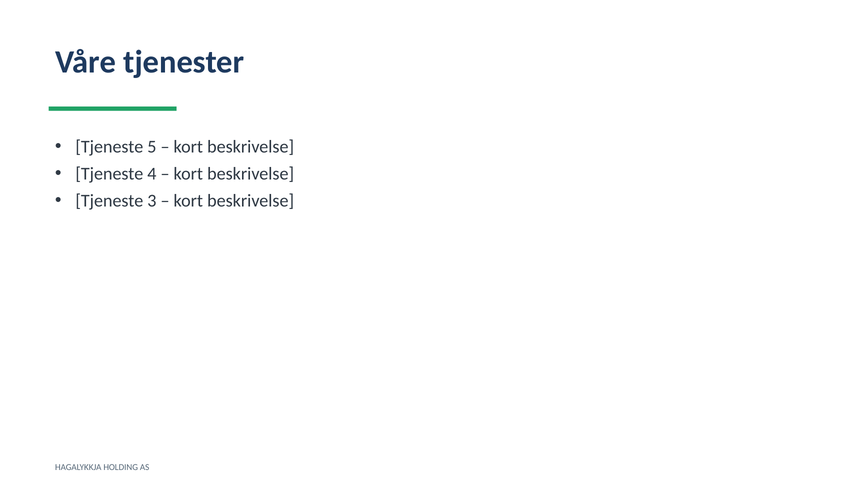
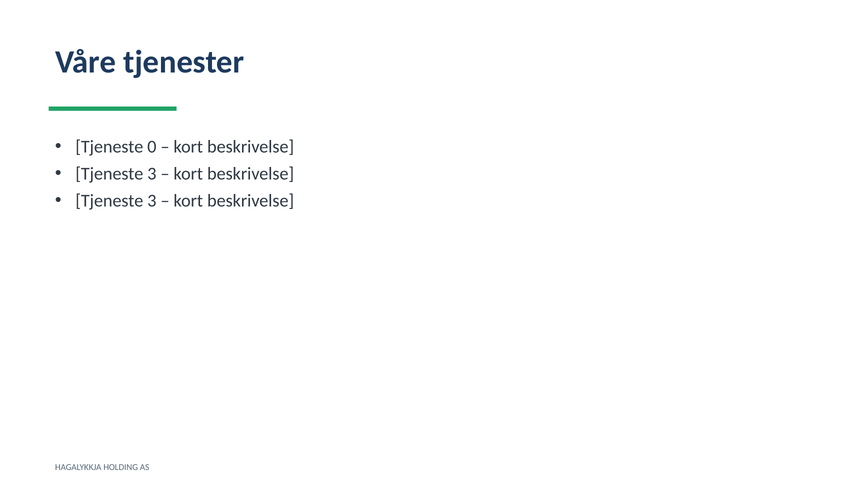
5: 5 -> 0
4 at (152, 174): 4 -> 3
